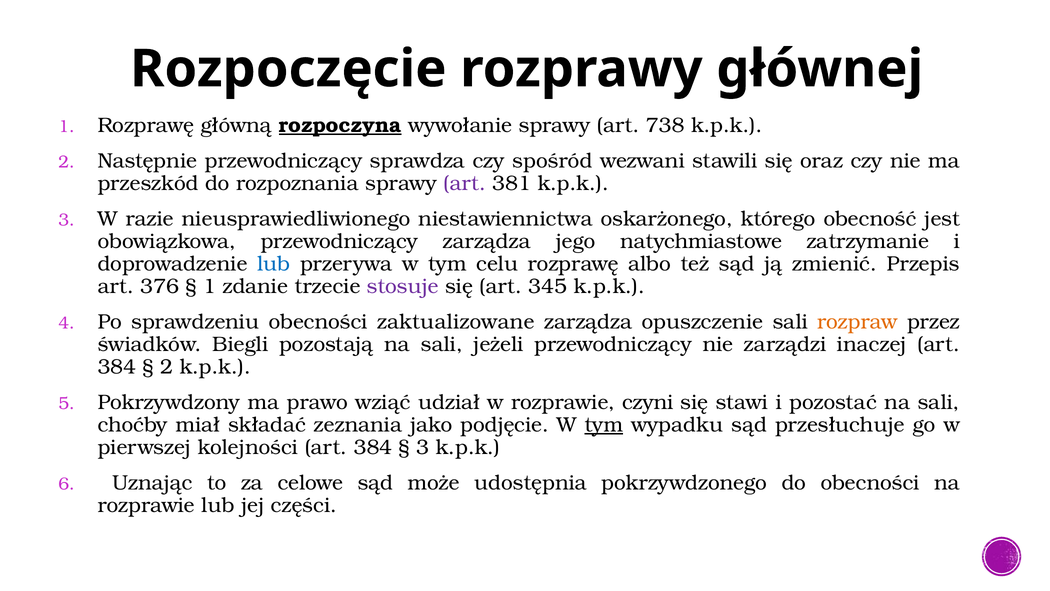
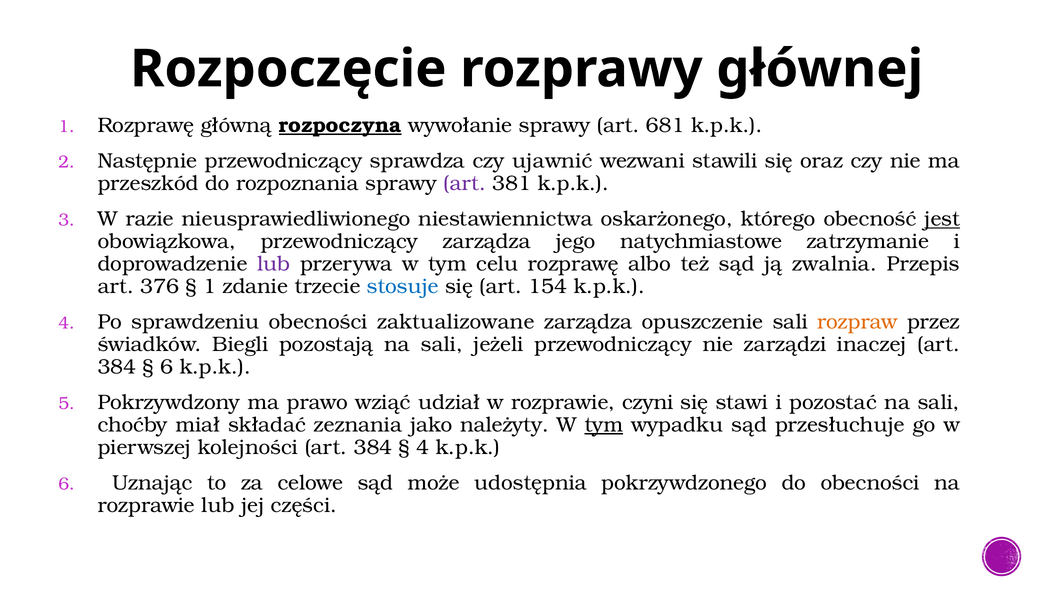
738: 738 -> 681
spośród: spośród -> ujawnić
jest underline: none -> present
lub at (274, 264) colour: blue -> purple
zmienić: zmienić -> zwalnia
stosuje colour: purple -> blue
345: 345 -> 154
2 at (167, 367): 2 -> 6
podjęcie: podjęcie -> należyty
3 at (423, 447): 3 -> 4
